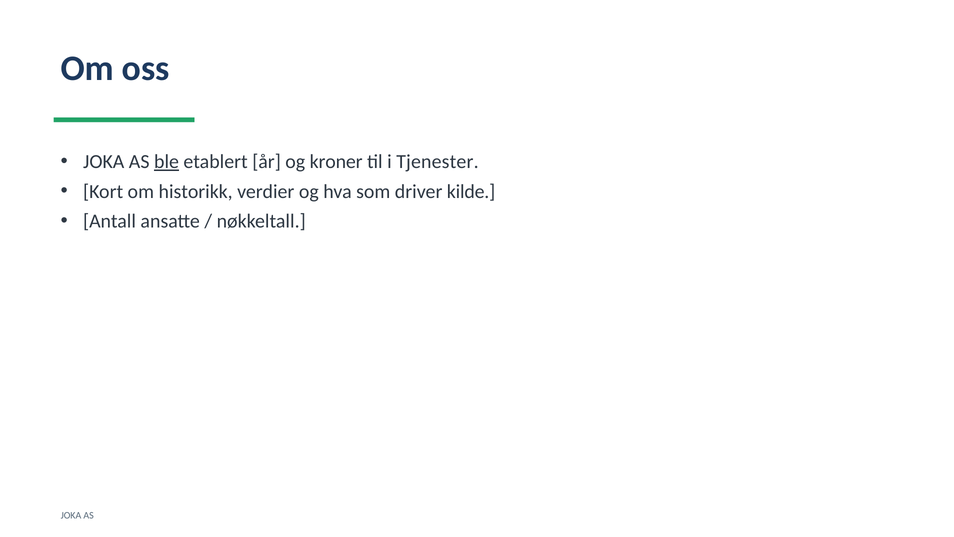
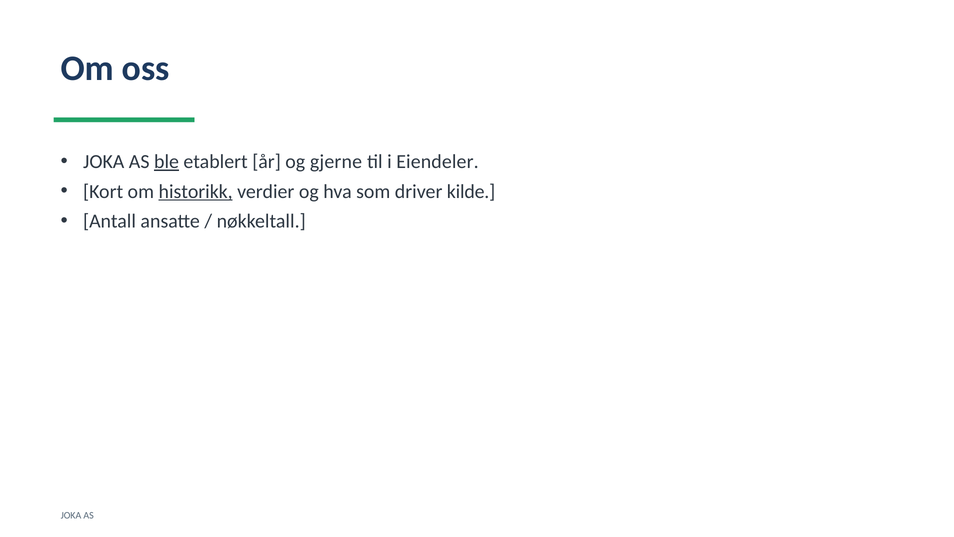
kroner: kroner -> gjerne
Tjenester: Tjenester -> Eiendeler
historikk underline: none -> present
